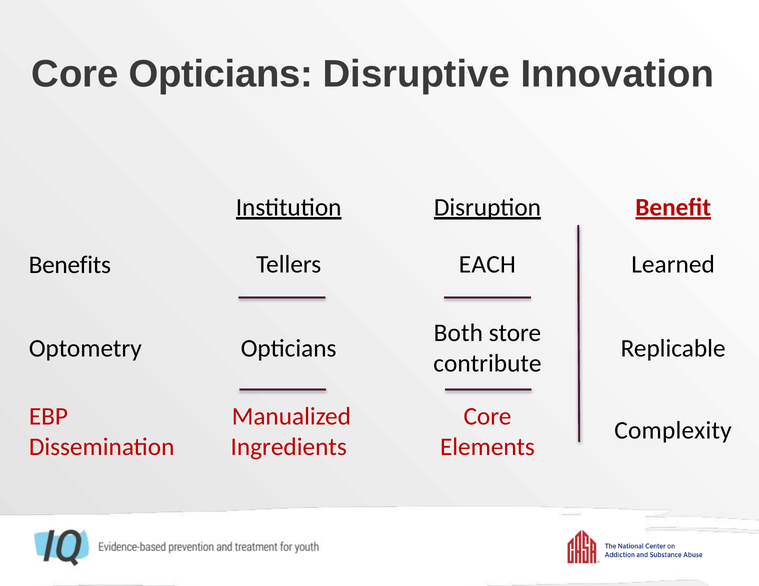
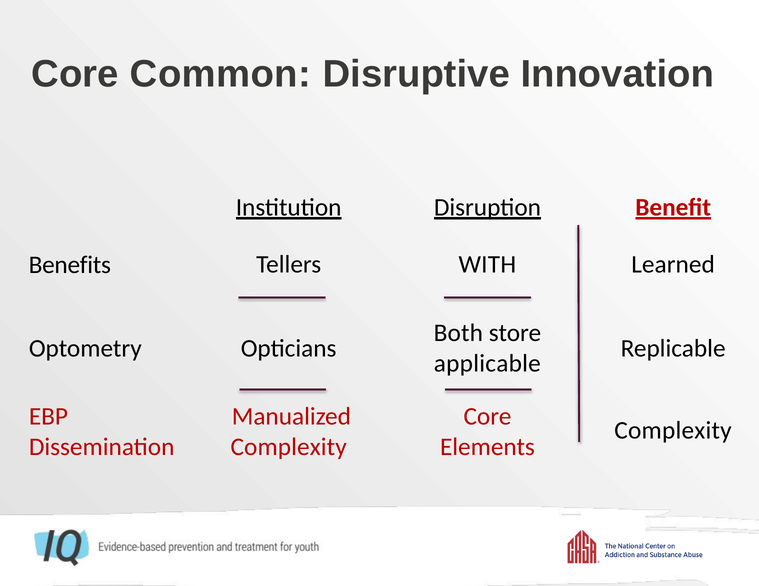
Core Opticians: Opticians -> Common
EACH: EACH -> WITH
contribute: contribute -> applicable
Ingredients at (289, 447): Ingredients -> Complexity
